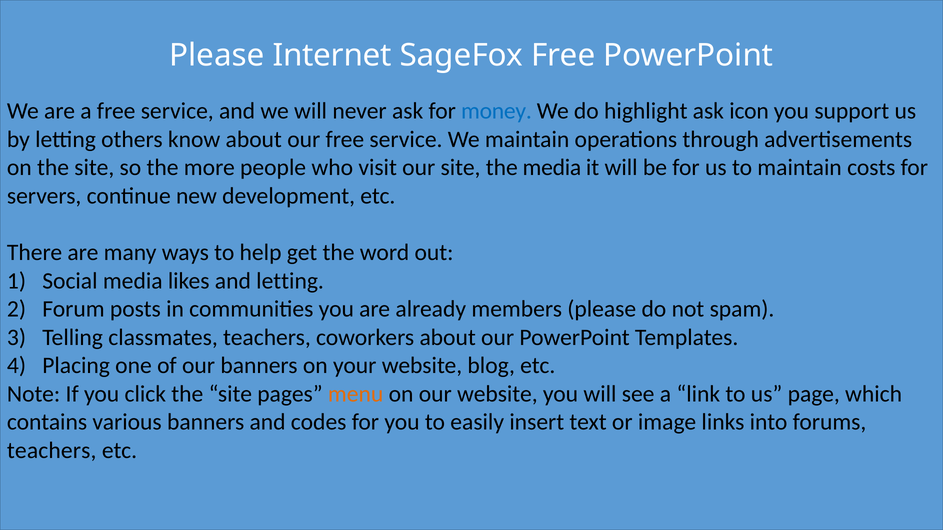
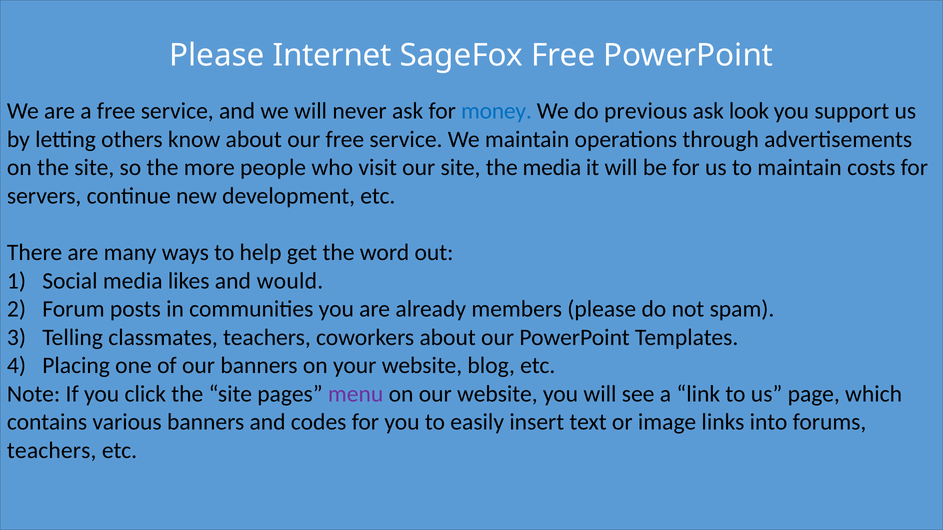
highlight: highlight -> previous
icon: icon -> look
and letting: letting -> would
menu colour: orange -> purple
